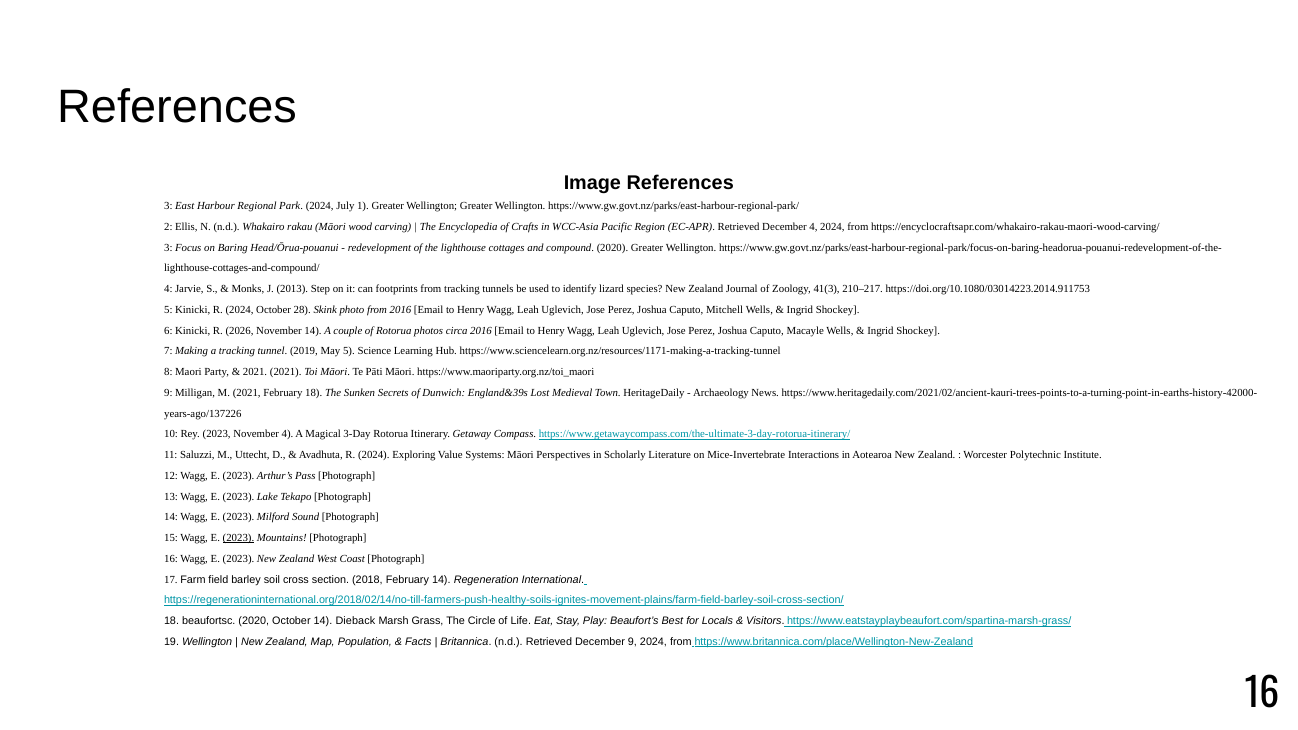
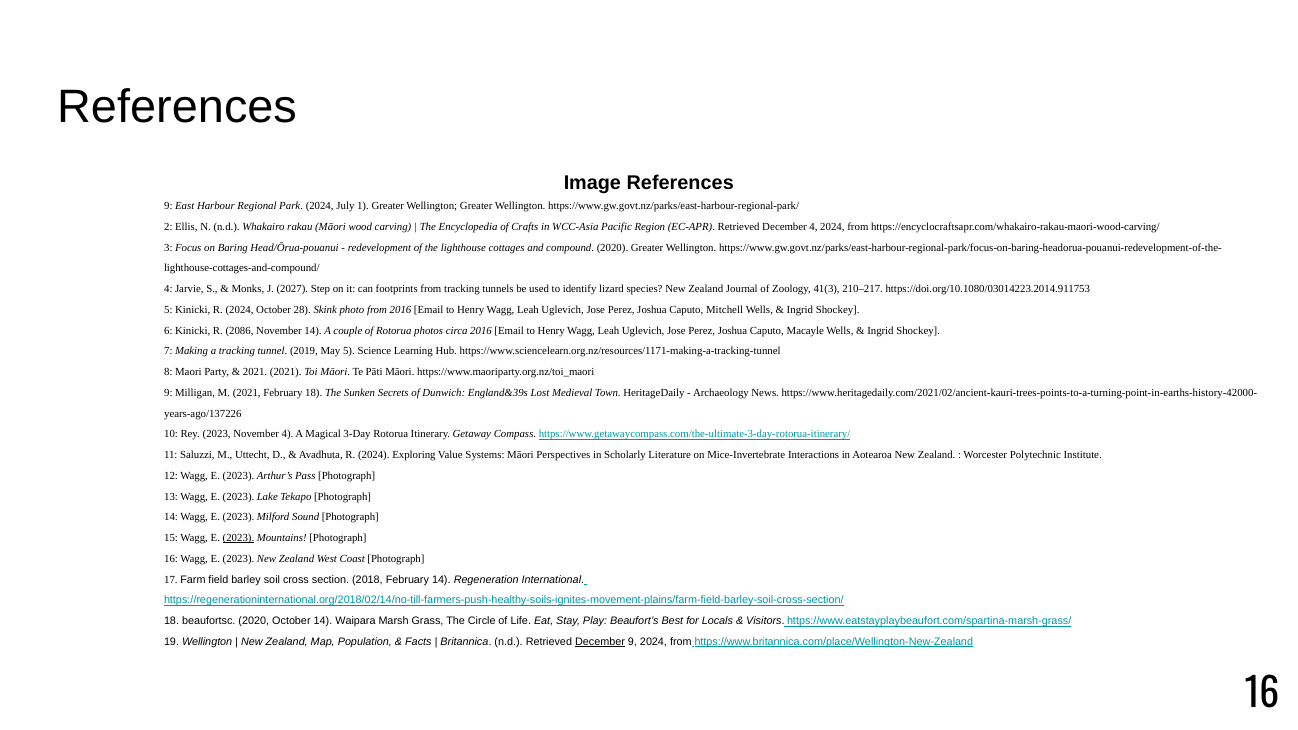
3 at (168, 206): 3 -> 9
2013: 2013 -> 2027
2026: 2026 -> 2086
Dieback: Dieback -> Waipara
December at (600, 642) underline: none -> present
